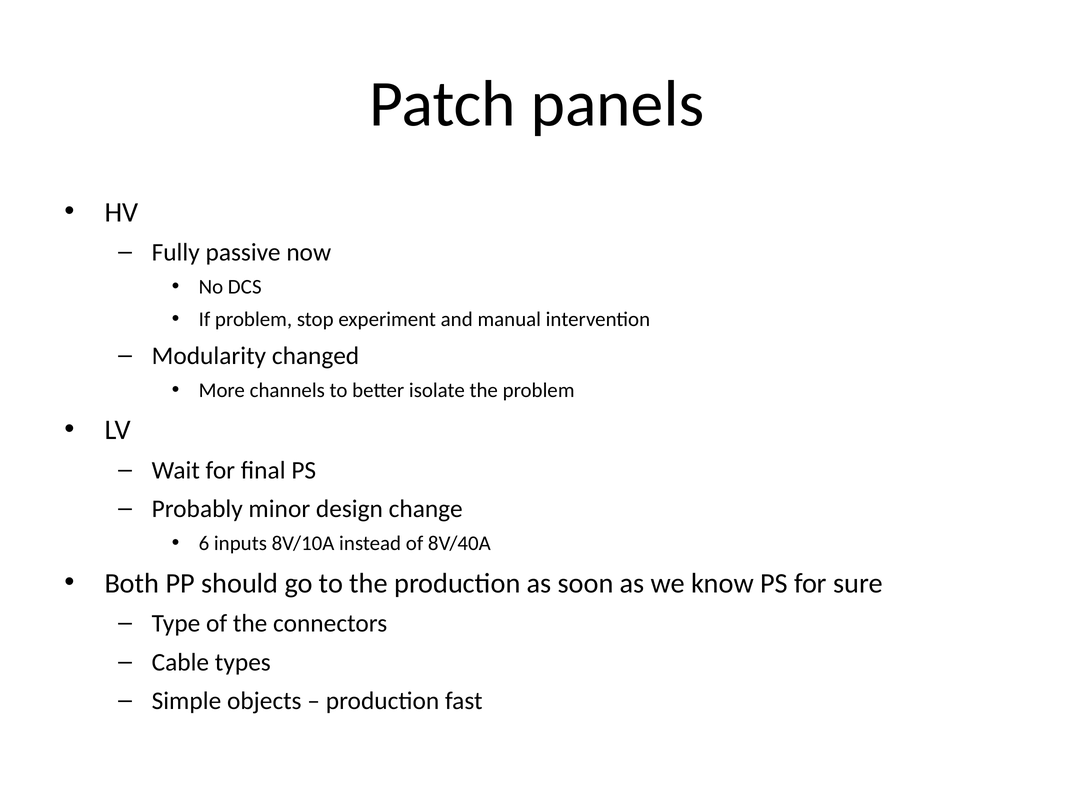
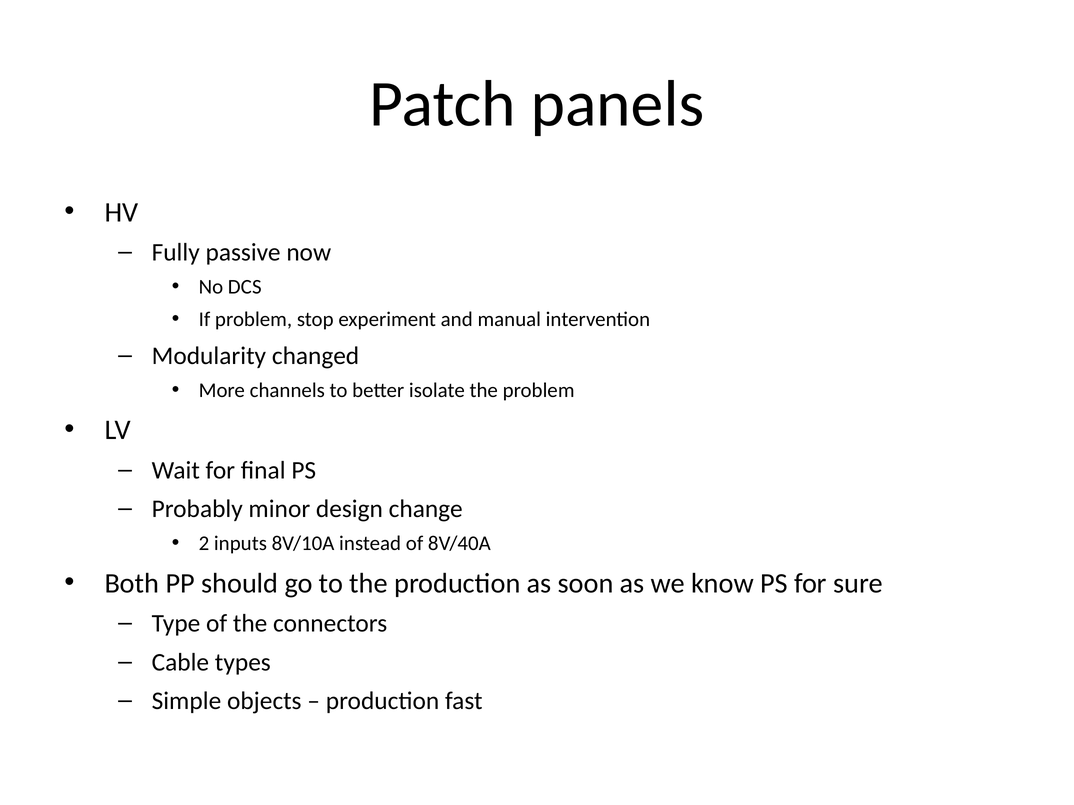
6: 6 -> 2
